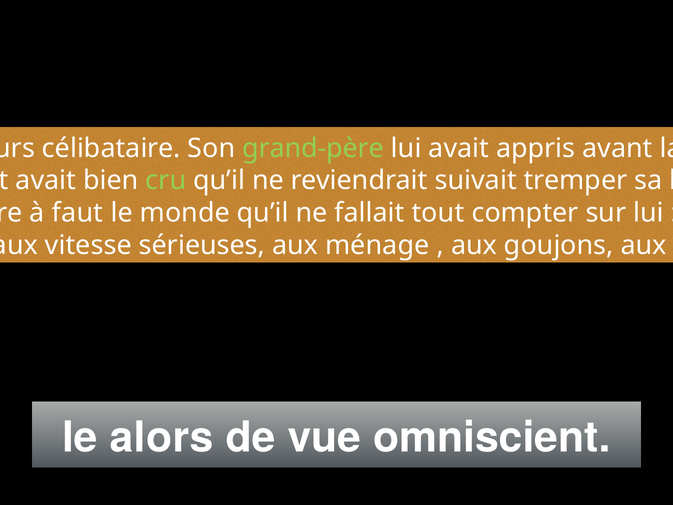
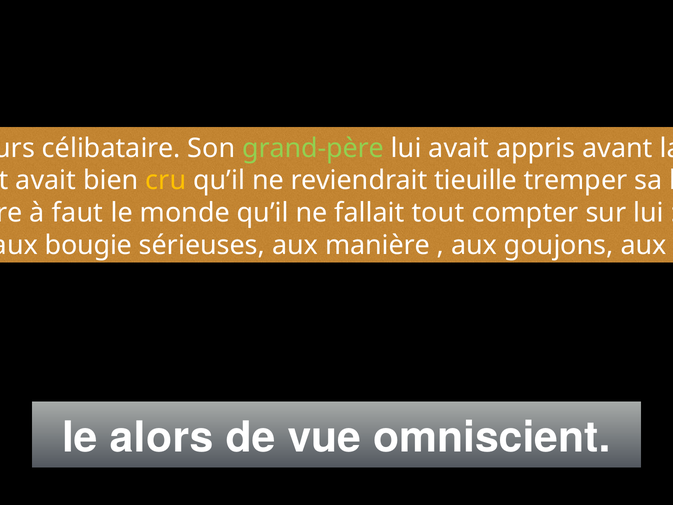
cru colour: light green -> yellow
suivait: suivait -> tieuille
vitesse: vitesse -> bougie
ménage: ménage -> manière
